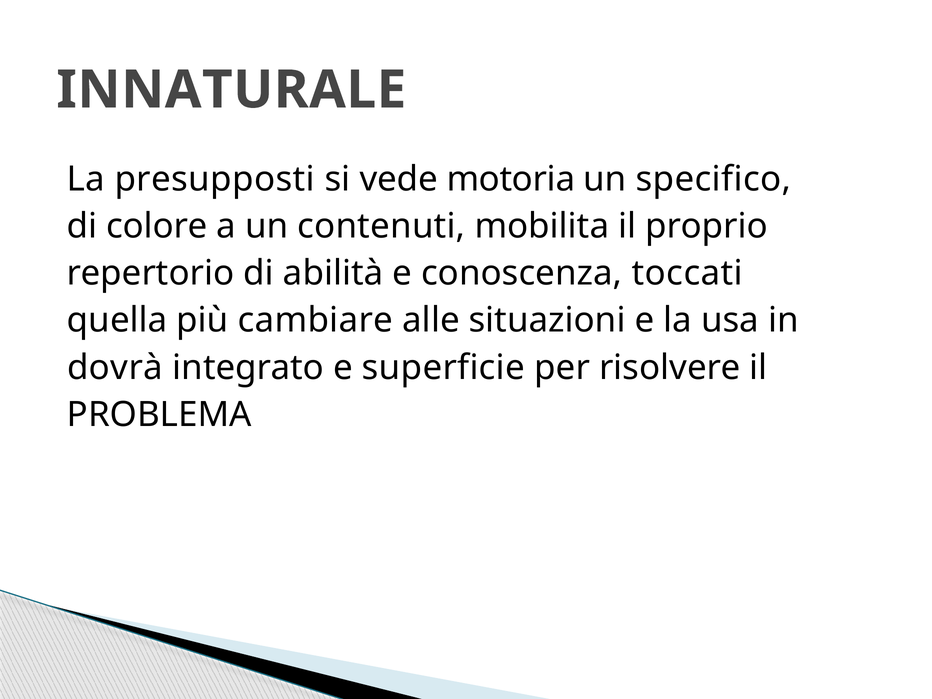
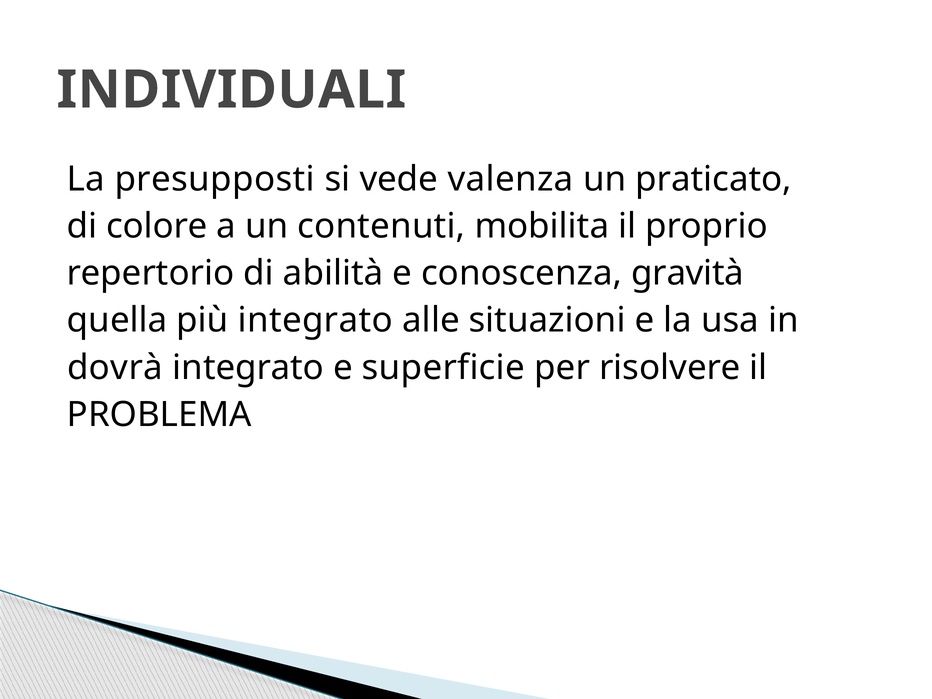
INNATURALE: INNATURALE -> INDIVIDUALI
motoria: motoria -> valenza
specifico: specifico -> praticato
toccati: toccati -> gravità
più cambiare: cambiare -> integrato
